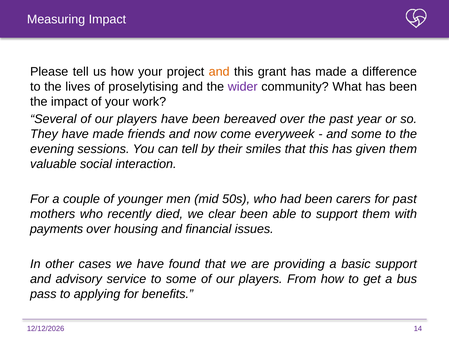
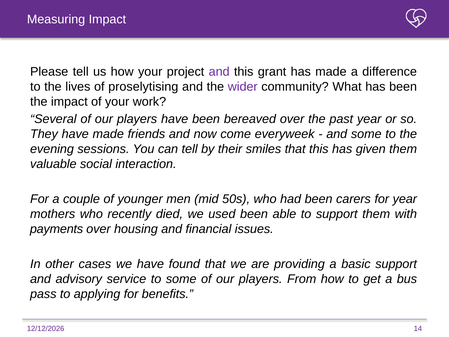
and at (219, 72) colour: orange -> purple
for past: past -> year
clear: clear -> used
